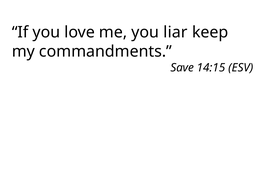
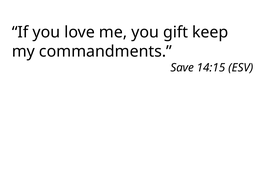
liar: liar -> gift
